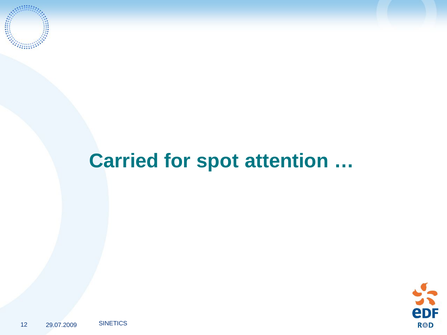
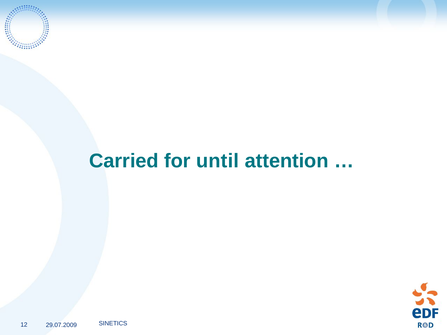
spot: spot -> until
